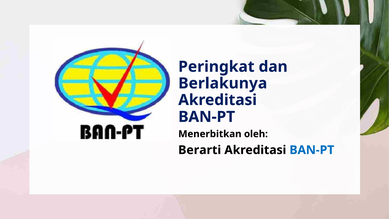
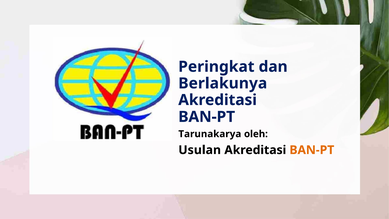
Menerbitkan: Menerbitkan -> Tarunakarya
Berarti: Berarti -> Usulan
BAN-PT at (312, 150) colour: blue -> orange
